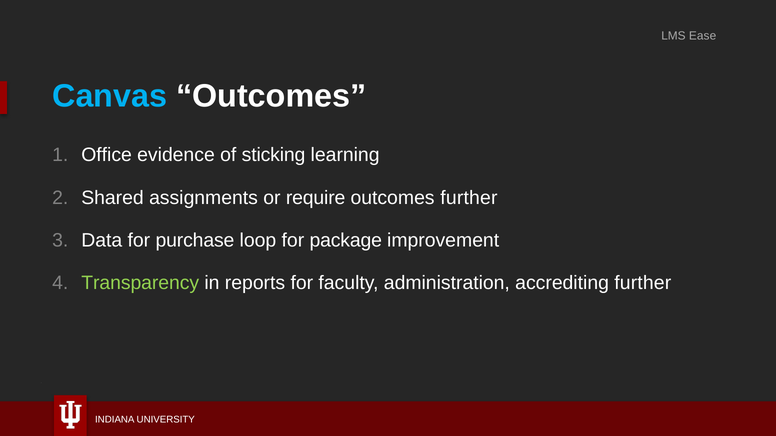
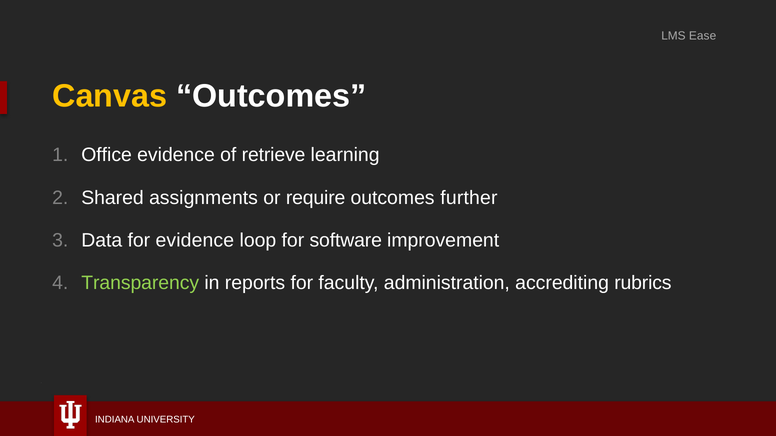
Canvas colour: light blue -> yellow
sticking: sticking -> retrieve
for purchase: purchase -> evidence
package: package -> software
accrediting further: further -> rubrics
